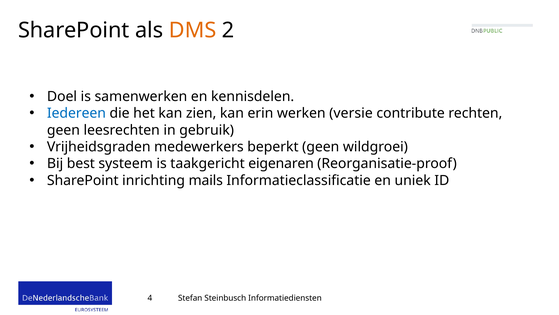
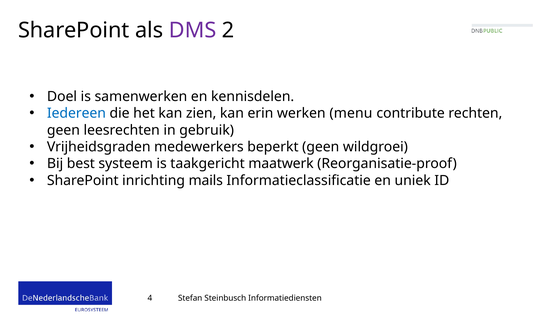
DMS colour: orange -> purple
versie: versie -> menu
eigenaren: eigenaren -> maatwerk
